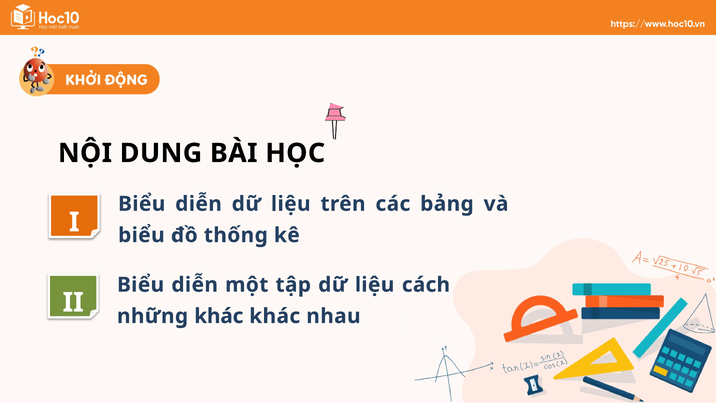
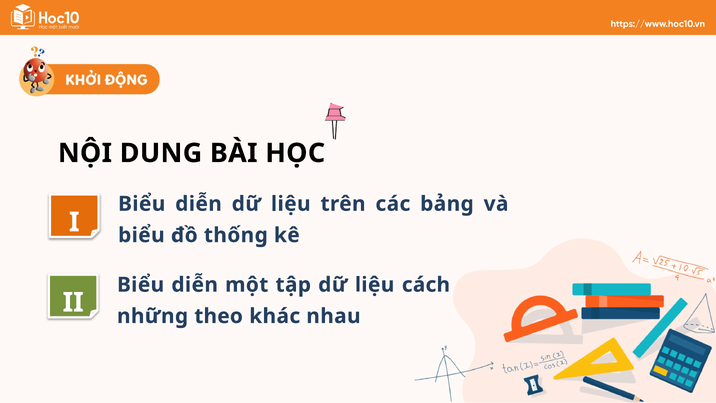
những khác: khác -> theo
